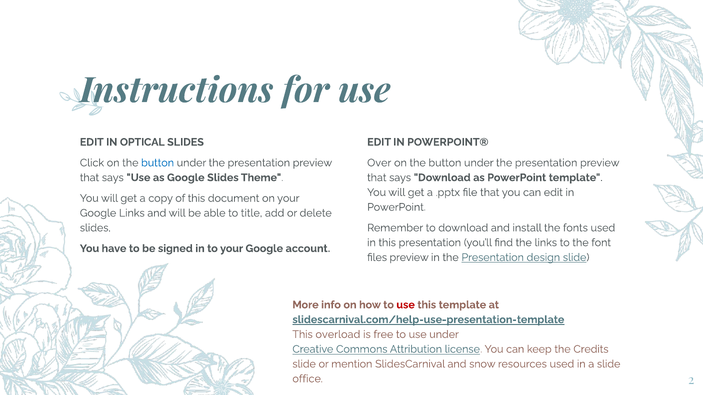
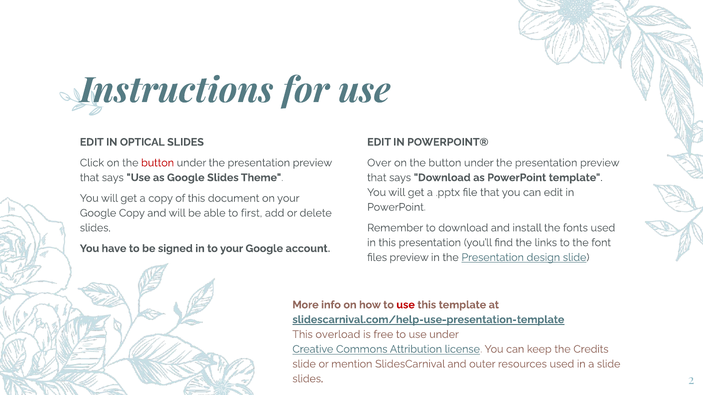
button at (158, 163) colour: blue -> red
Google Links: Links -> Copy
title: title -> first
snow: snow -> outer
office at (308, 379): office -> slides
